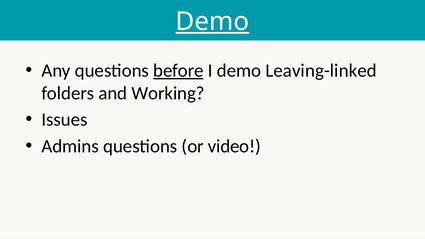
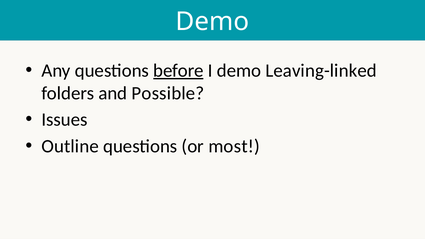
Demo at (212, 22) underline: present -> none
Working: Working -> Possible
Admins: Admins -> Outline
video: video -> most
